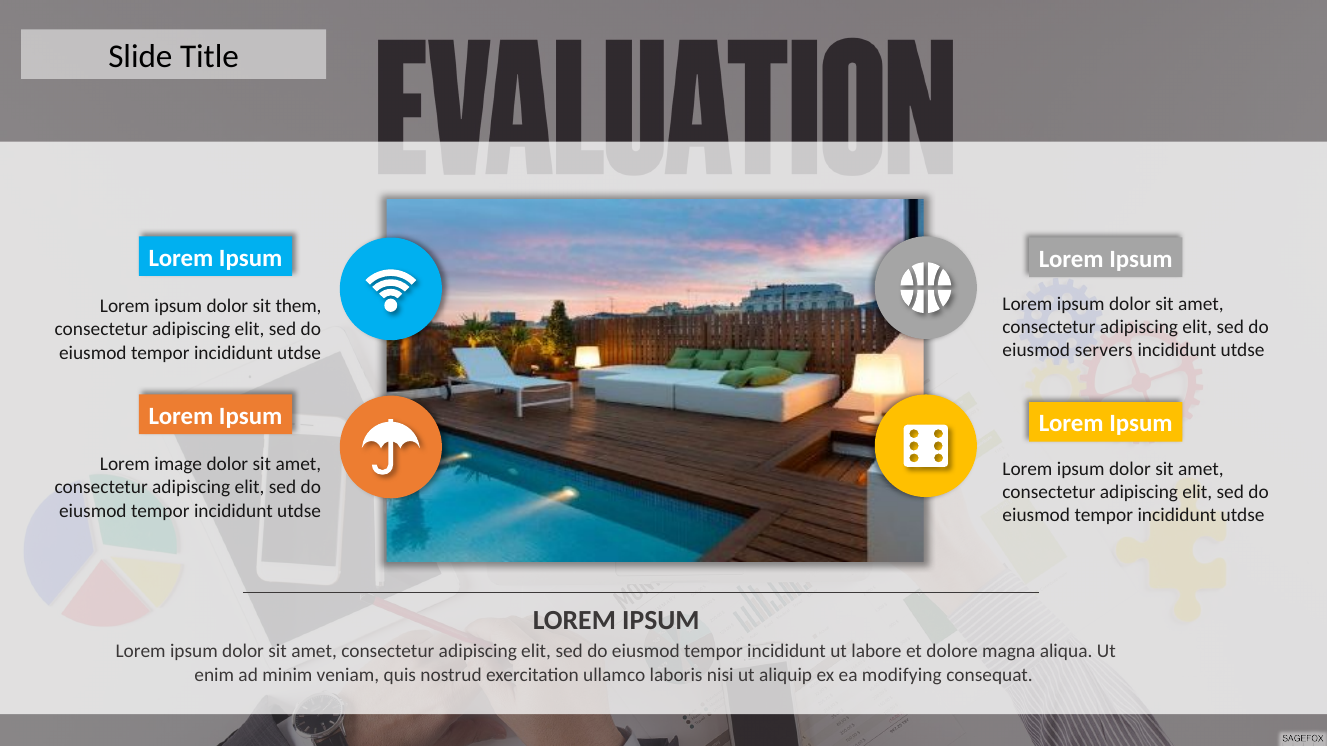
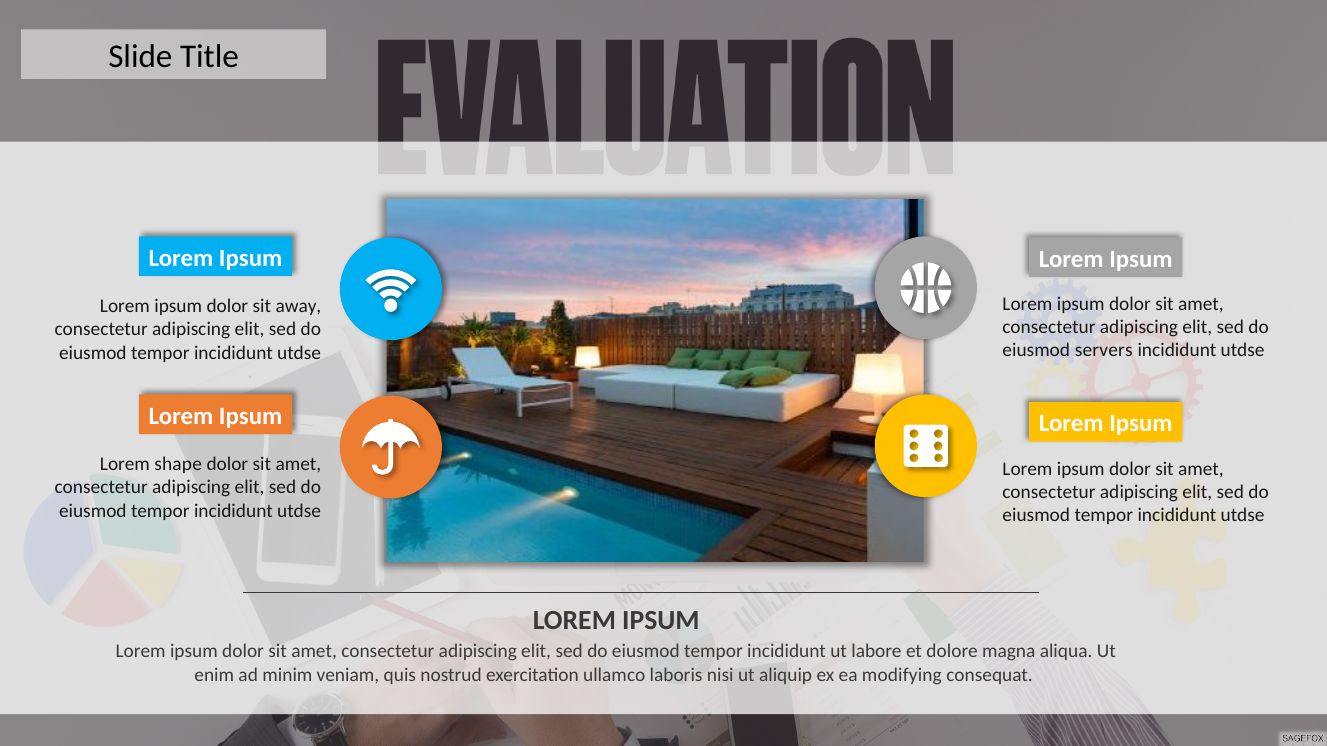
them: them -> away
image: image -> shape
